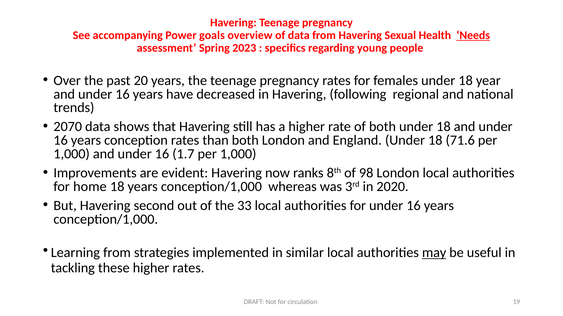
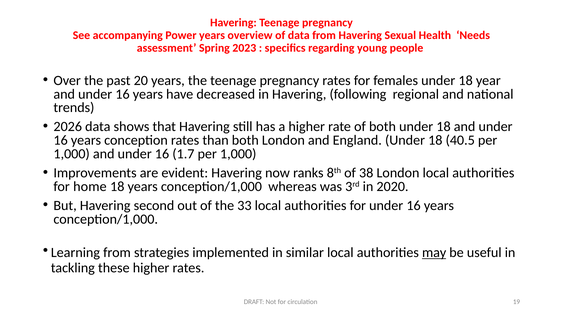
Power goals: goals -> years
Needs underline: present -> none
2070: 2070 -> 2026
71.6: 71.6 -> 40.5
98: 98 -> 38
